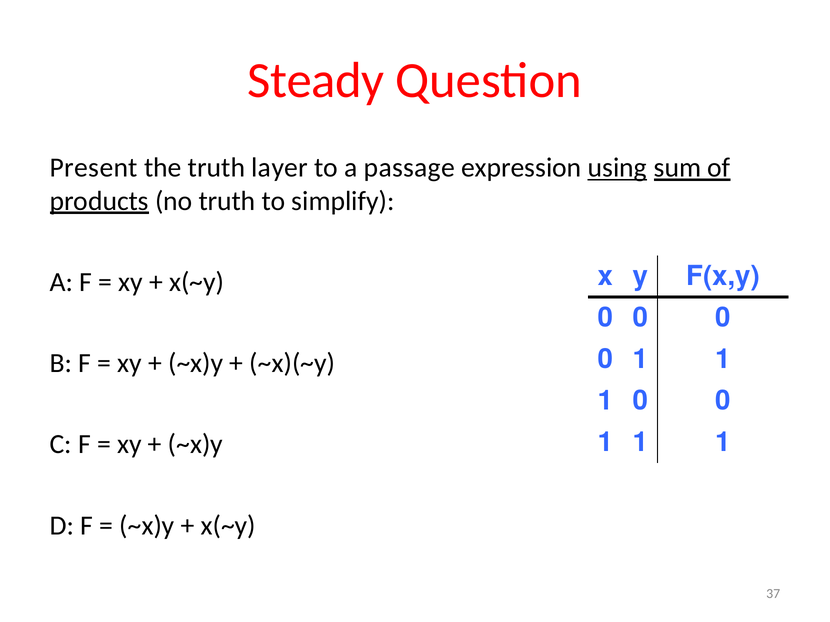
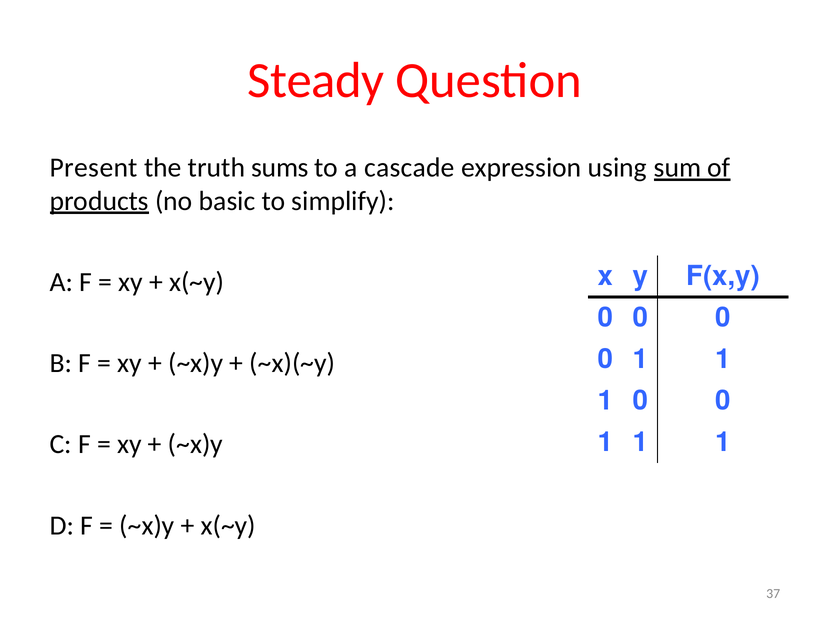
layer: layer -> sums
passage: passage -> cascade
using underline: present -> none
no truth: truth -> basic
